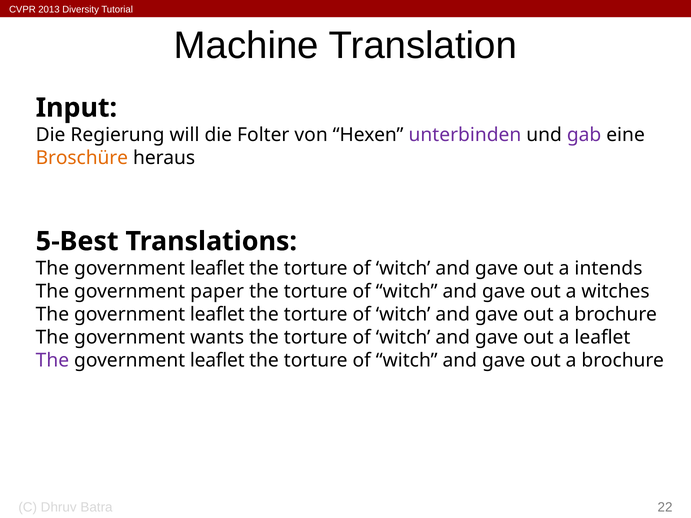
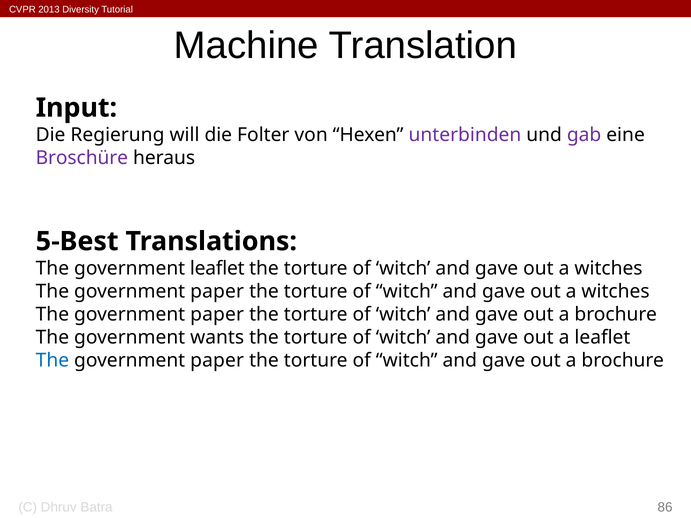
Broschüre colour: orange -> purple
intends at (608, 269): intends -> witches
leaflet at (217, 315): leaflet -> paper
The at (52, 361) colour: purple -> blue
leaflet at (217, 361): leaflet -> paper
22: 22 -> 86
